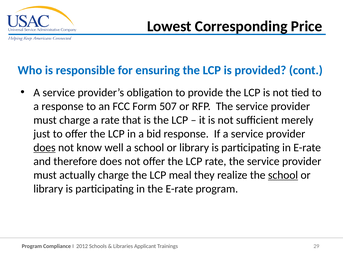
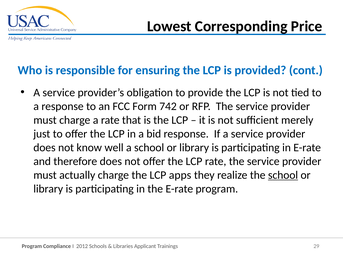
507: 507 -> 742
does at (44, 147) underline: present -> none
meal: meal -> apps
